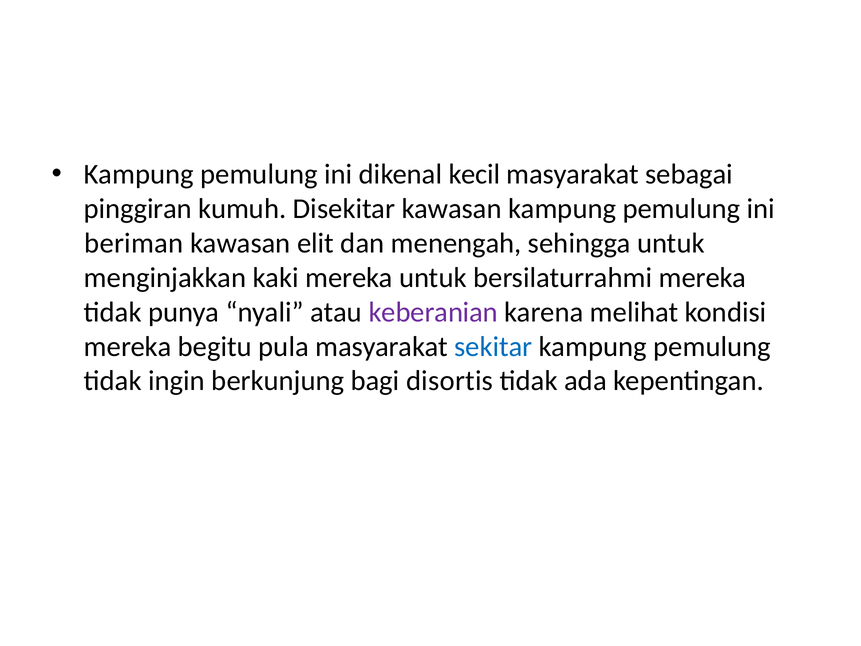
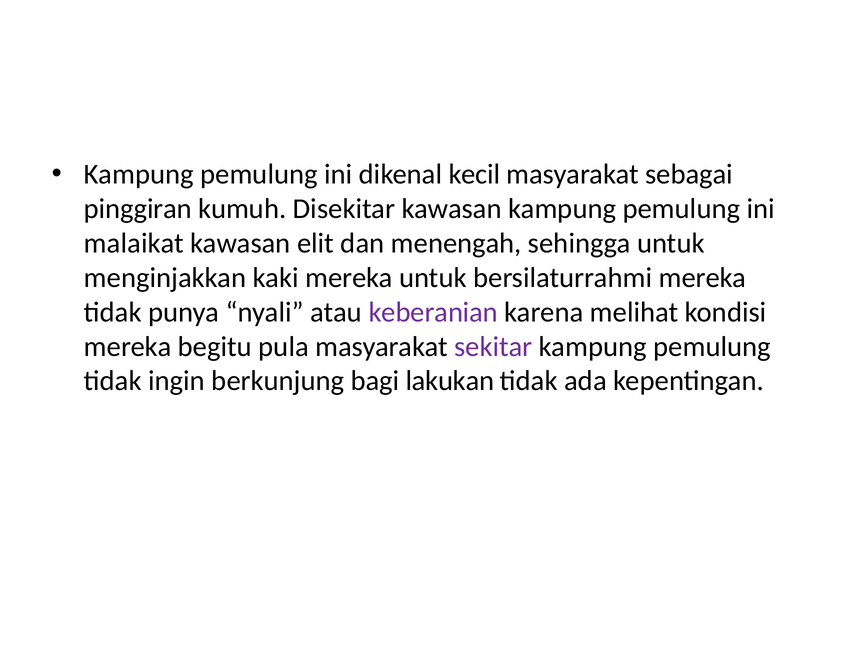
beriman: beriman -> malaikat
sekitar colour: blue -> purple
disortis: disortis -> lakukan
